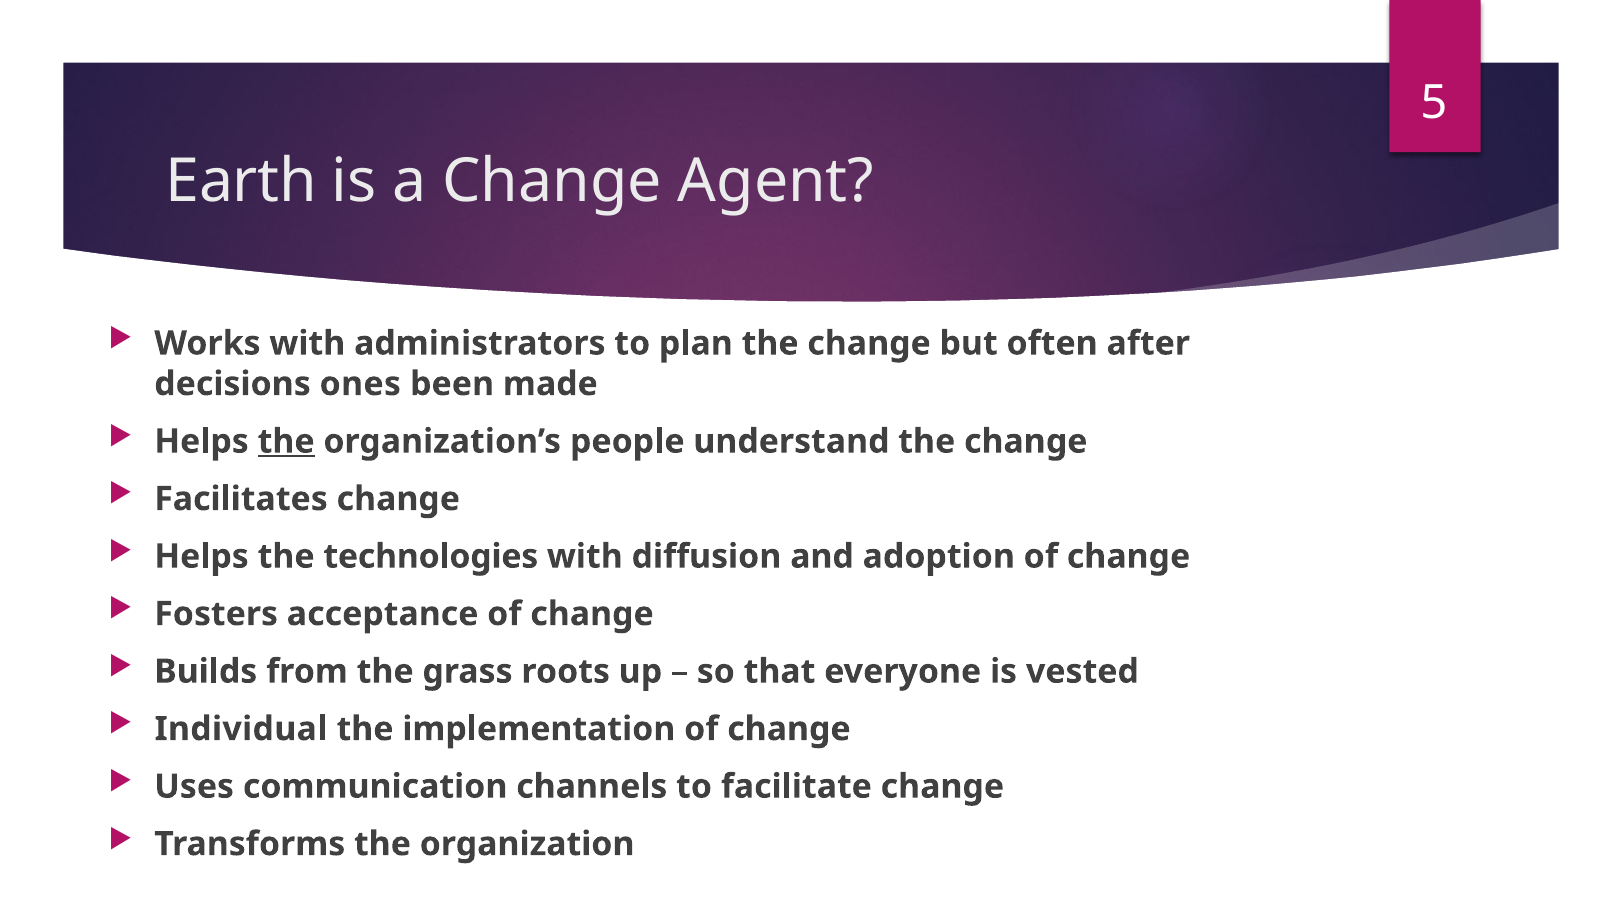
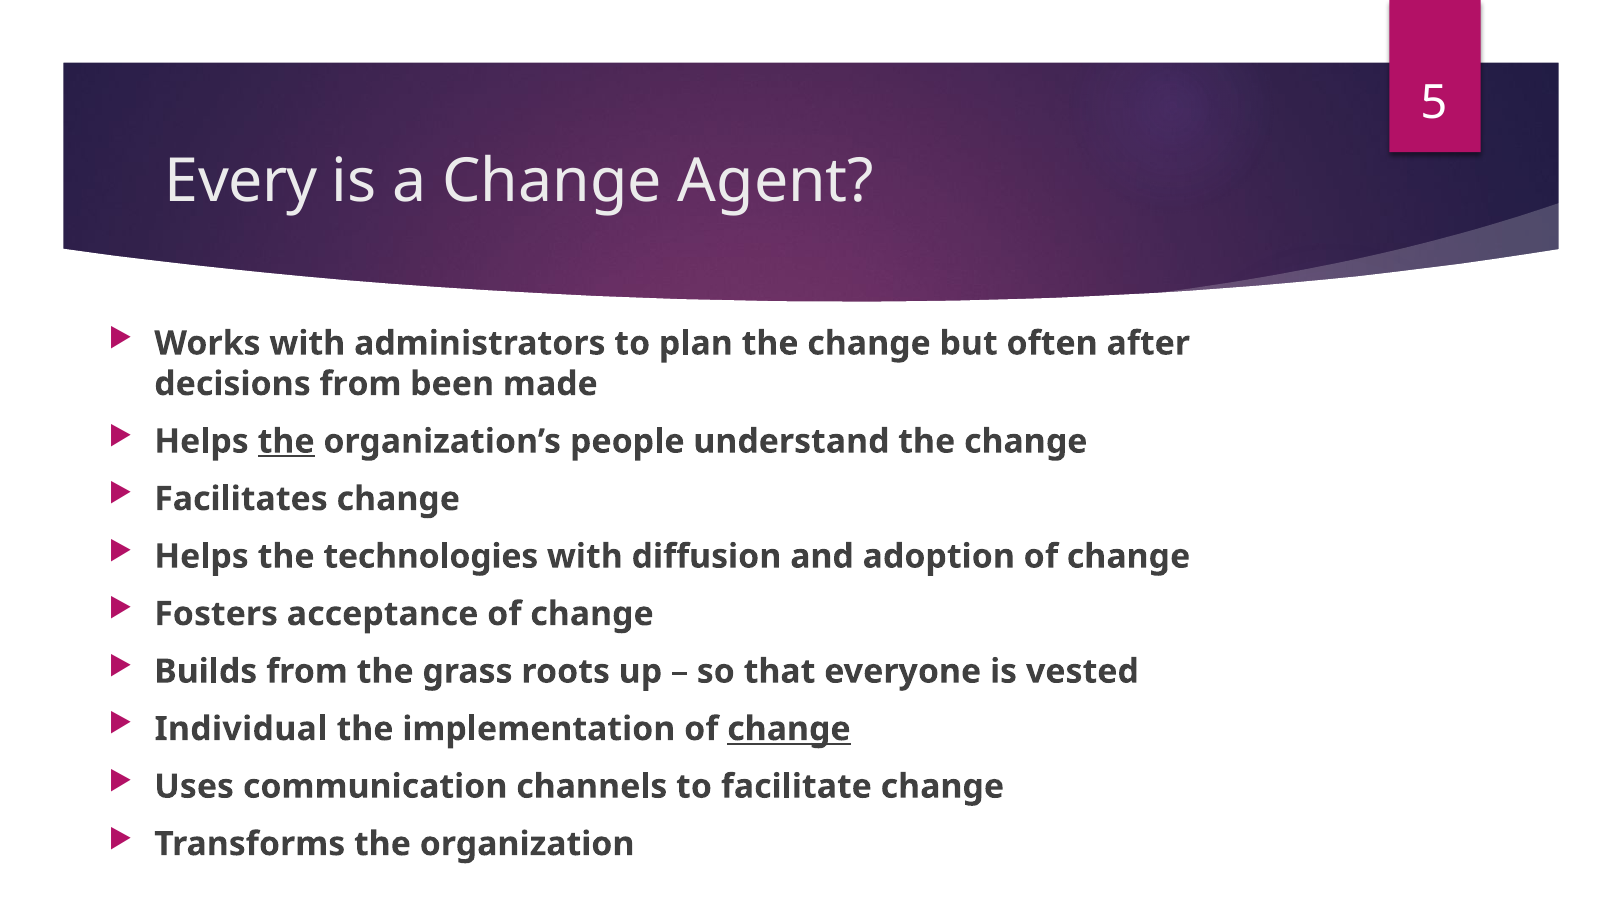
Earth: Earth -> Every
decisions ones: ones -> from
change at (789, 729) underline: none -> present
